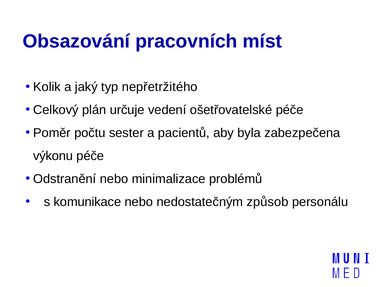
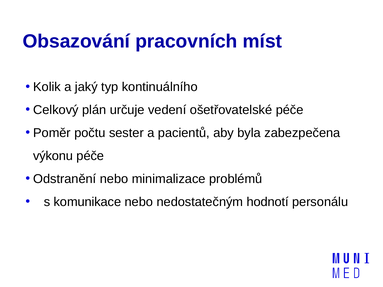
nepřetržitého: nepřetržitého -> kontinuálního
způsob: způsob -> hodnotí
